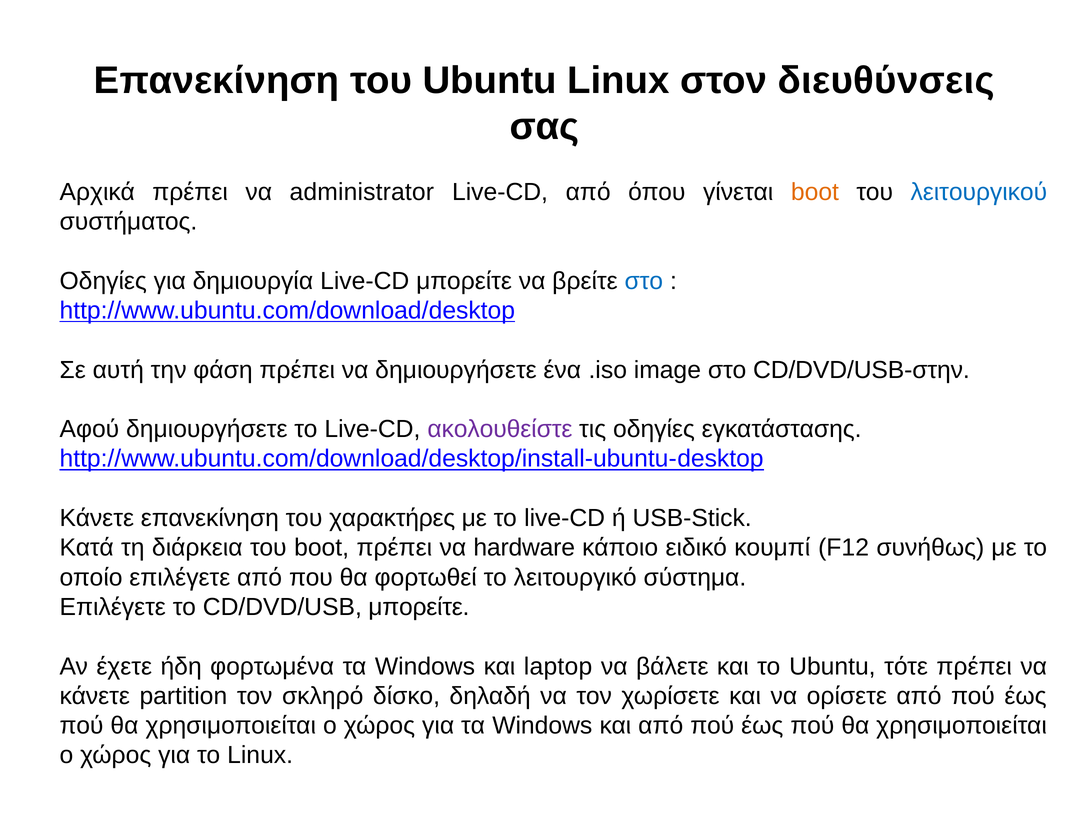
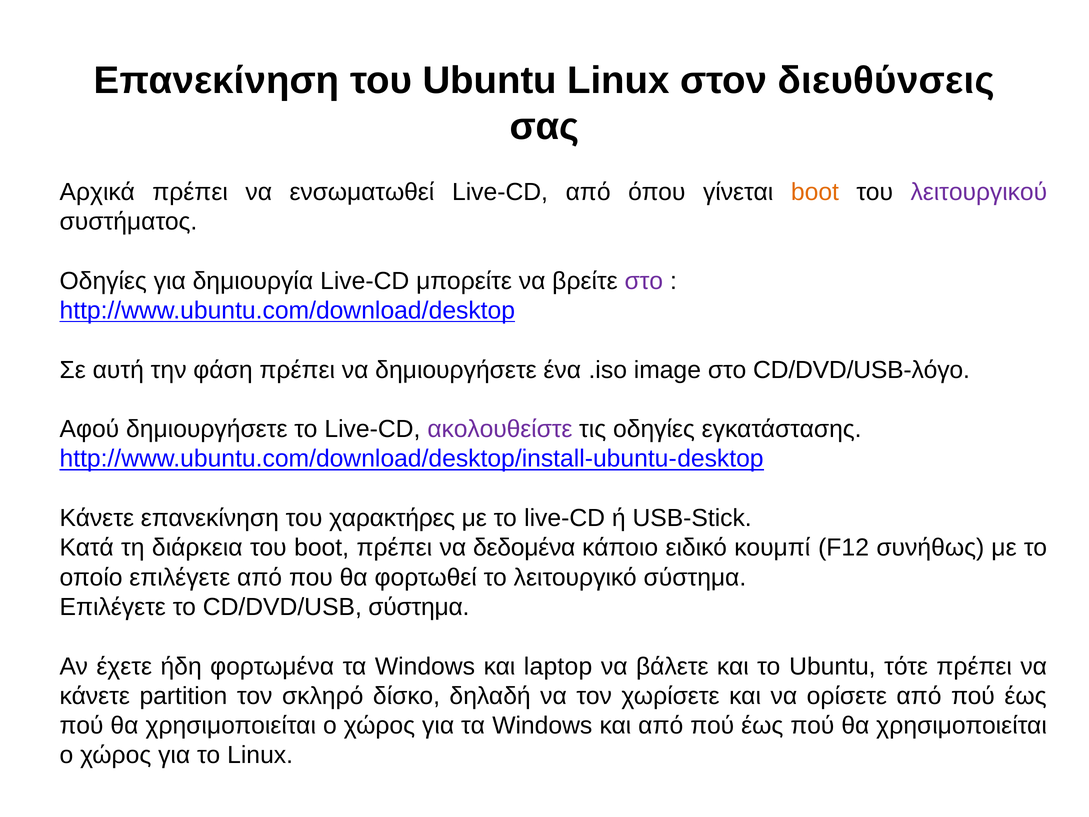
administrator: administrator -> ενσωματωθεί
λειτουργικού colour: blue -> purple
στο at (644, 281) colour: blue -> purple
CD/DVD/USB-στην: CD/DVD/USB-στην -> CD/DVD/USB-λόγο
hardware: hardware -> δεδομένα
CD/DVD/USB μπορείτε: μπορείτε -> σύστημα
